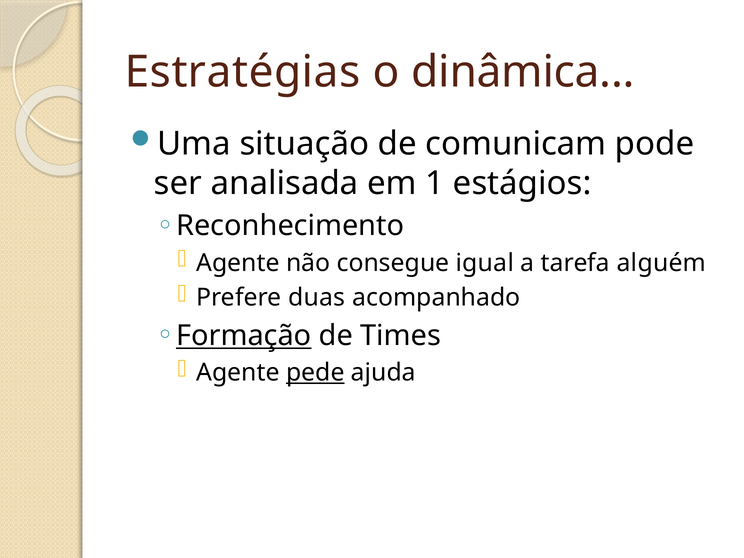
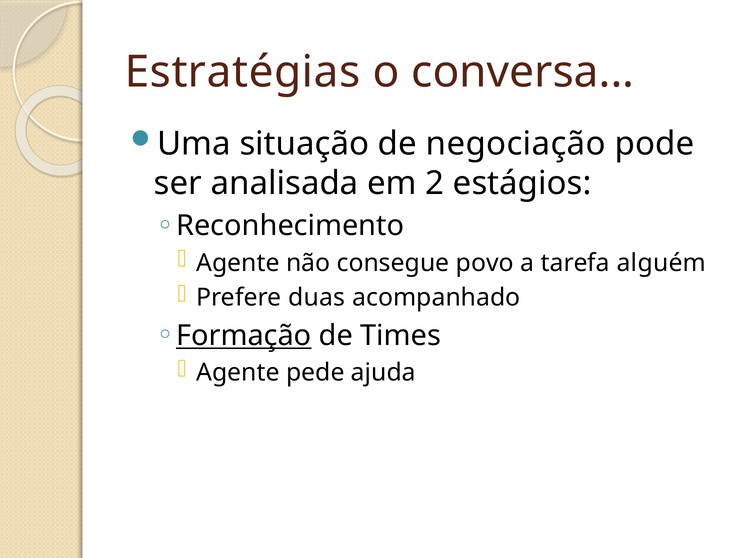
dinâmica: dinâmica -> conversa
comunicam: comunicam -> negociação
1: 1 -> 2
igual: igual -> povo
pede underline: present -> none
